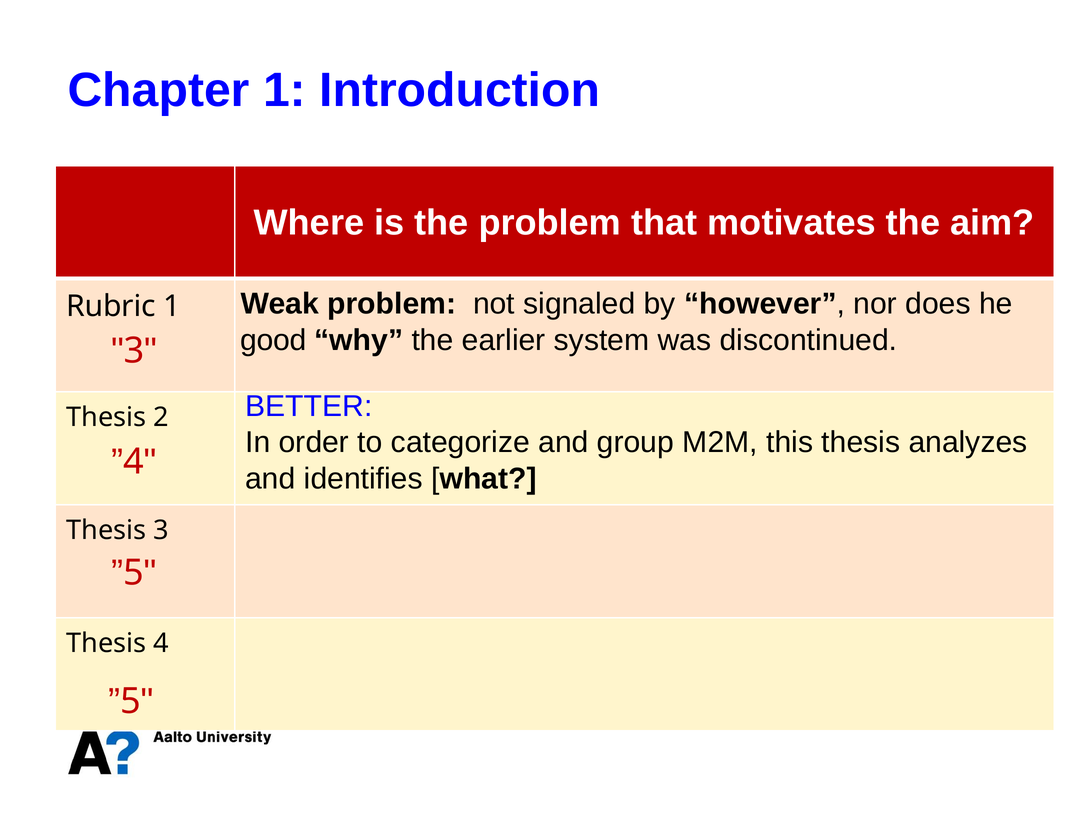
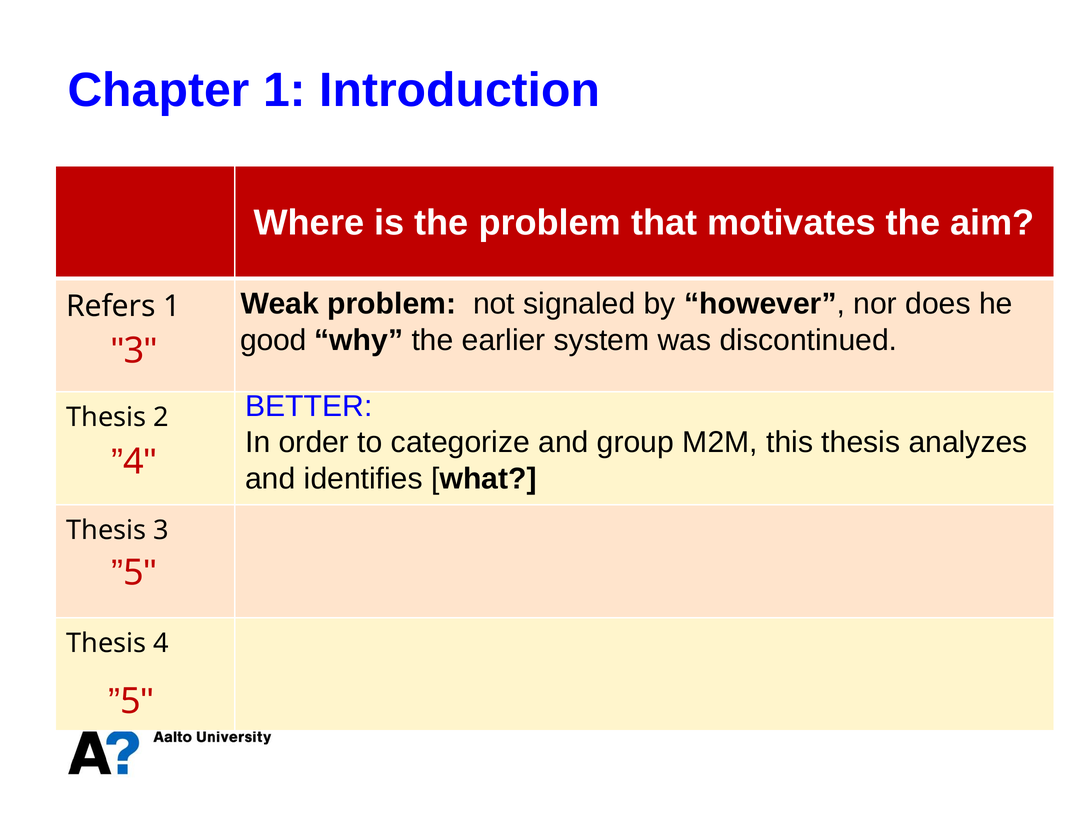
Rubric: Rubric -> Refers
